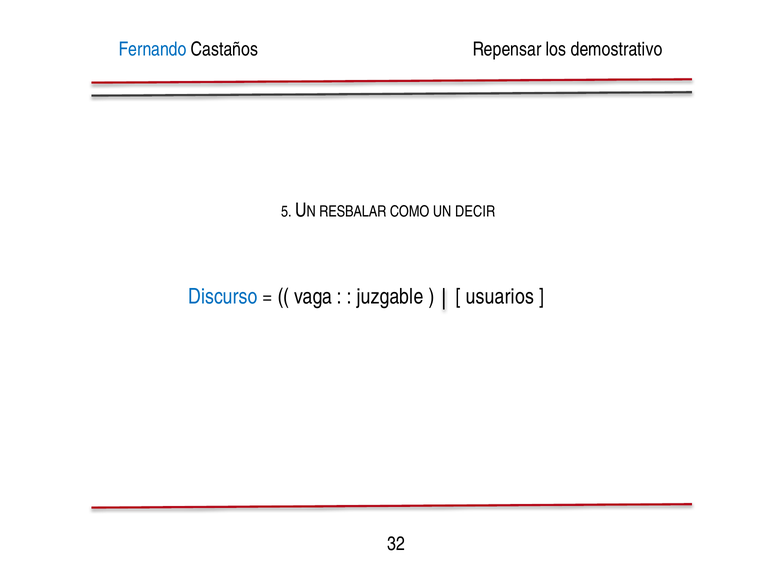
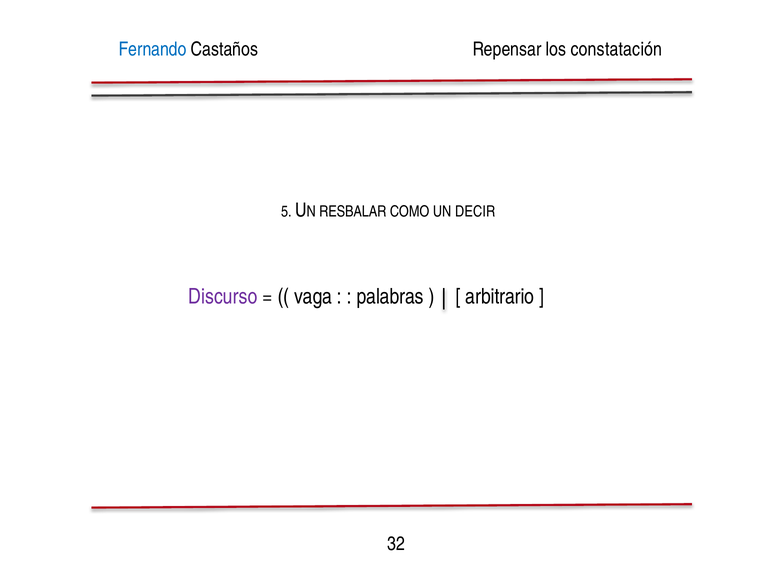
demostrativo: demostrativo -> constatación
Discurso colour: blue -> purple
juzgable: juzgable -> palabras
usuarios: usuarios -> arbitrario
